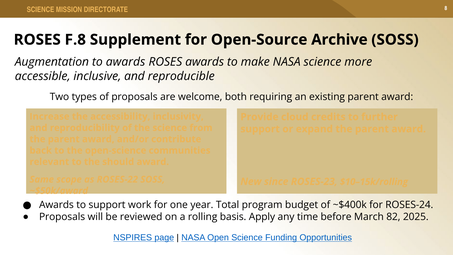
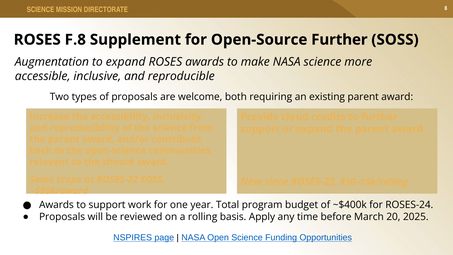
Open-Source Archive: Archive -> Further
to awards: awards -> expand
82: 82 -> 20
